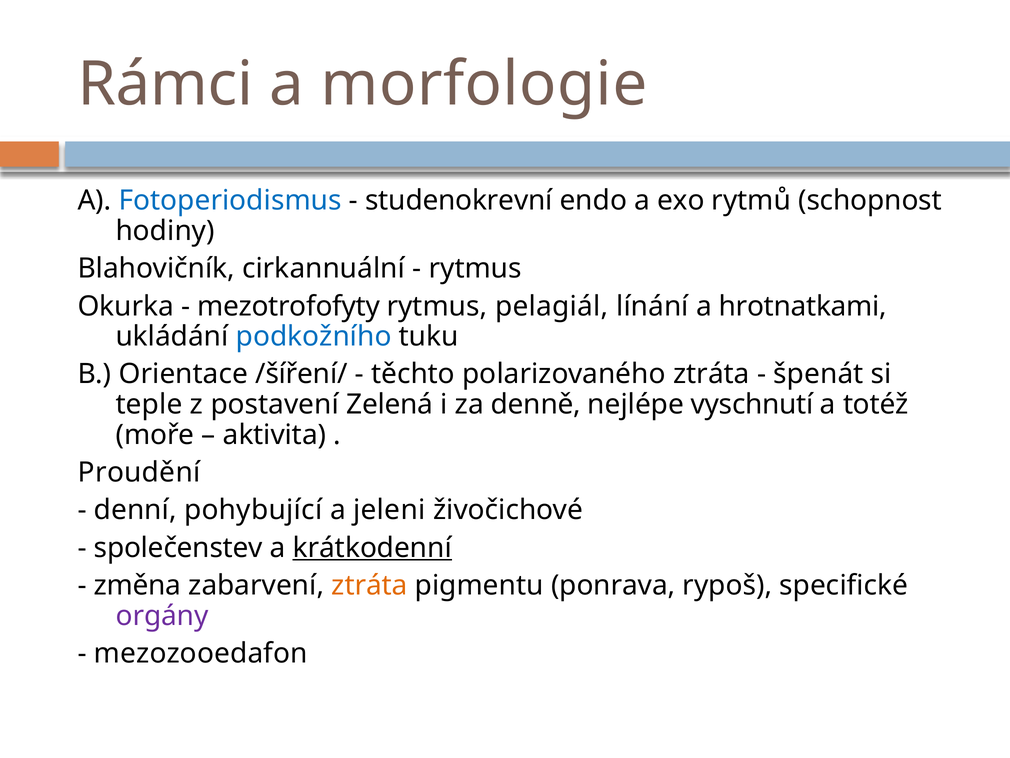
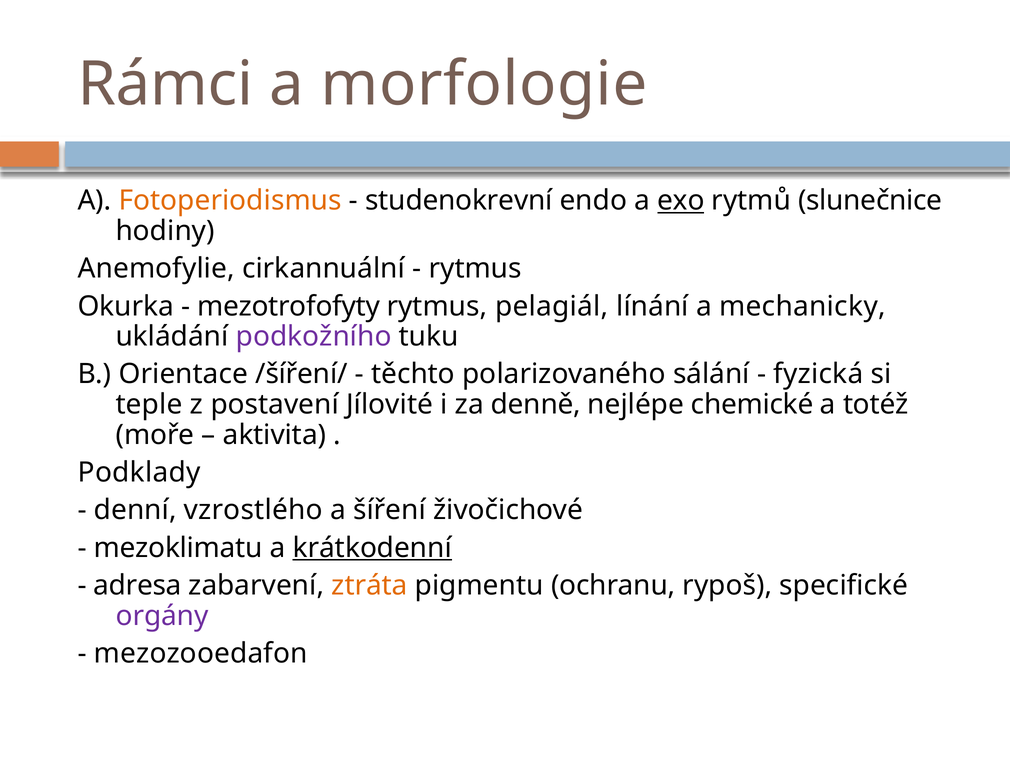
Fotoperiodismus colour: blue -> orange
exo underline: none -> present
schopnost: schopnost -> slunečnice
Blahovičník: Blahovičník -> Anemofylie
hrotnatkami: hrotnatkami -> mechanicky
podkožního colour: blue -> purple
polarizovaného ztráta: ztráta -> sálání
špenát: špenát -> fyzická
Zelená: Zelená -> Jílovité
vyschnutí: vyschnutí -> chemické
Proudění: Proudění -> Podklady
pohybující: pohybující -> vzrostlého
jeleni: jeleni -> šíření
společenstev: společenstev -> mezoklimatu
změna: změna -> adresa
ponrava: ponrava -> ochranu
